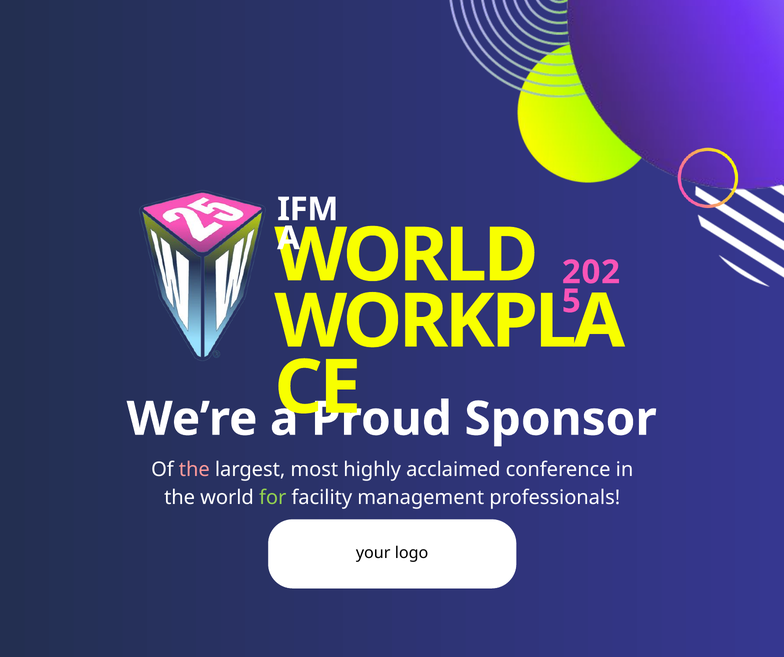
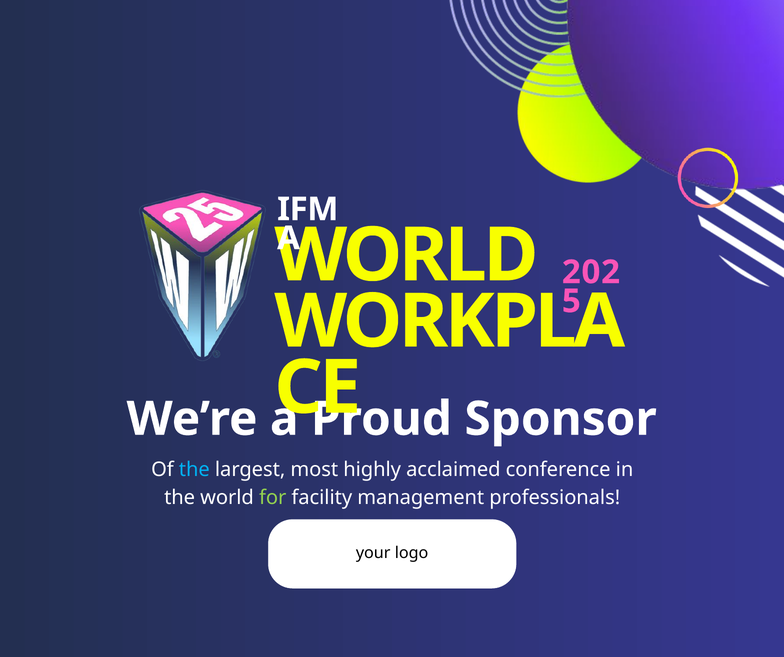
the at (194, 470) colour: pink -> light blue
